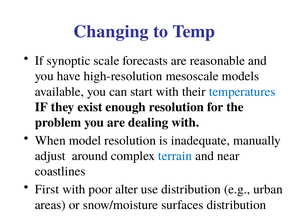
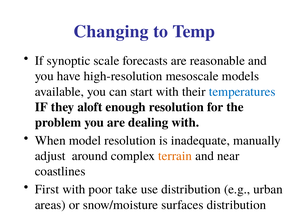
exist: exist -> aloft
terrain colour: blue -> orange
alter: alter -> take
